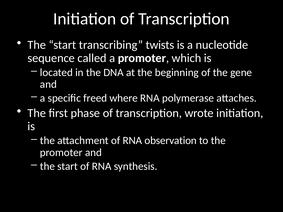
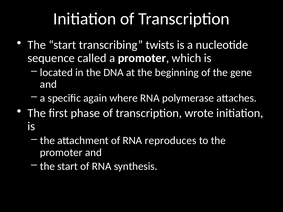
freed: freed -> again
observation: observation -> reproduces
